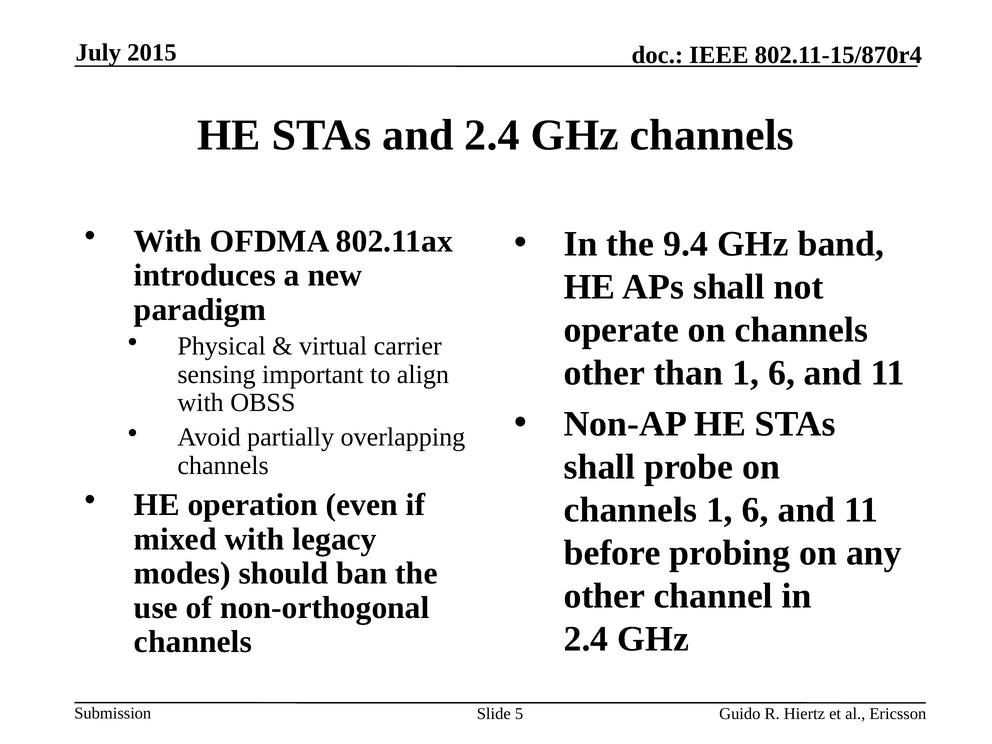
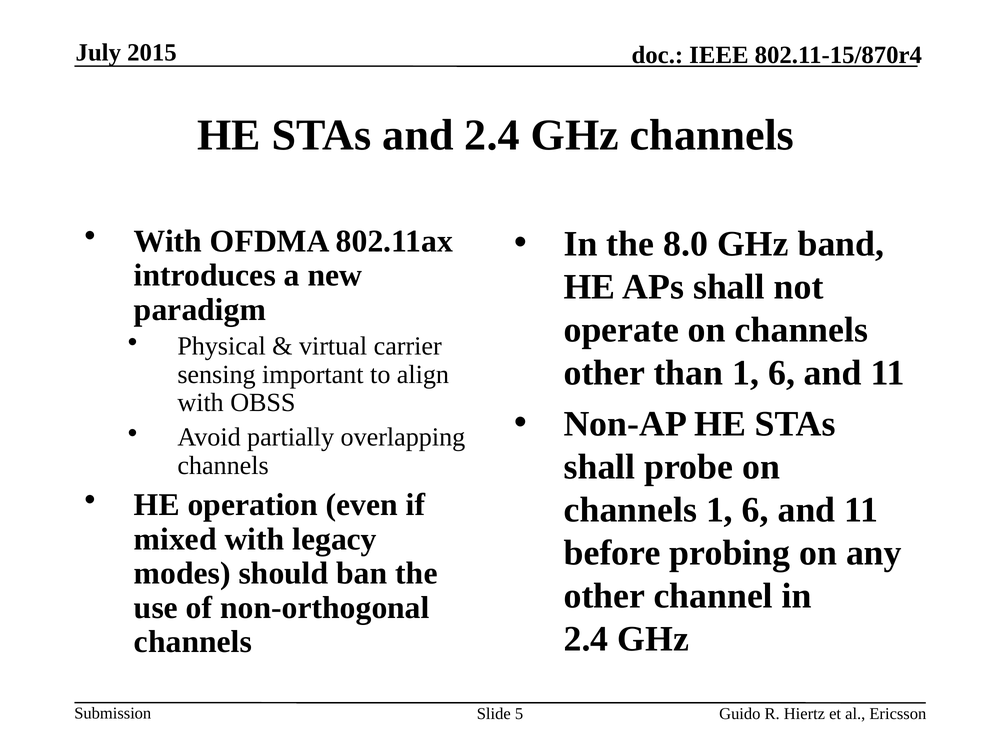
9.4: 9.4 -> 8.0
